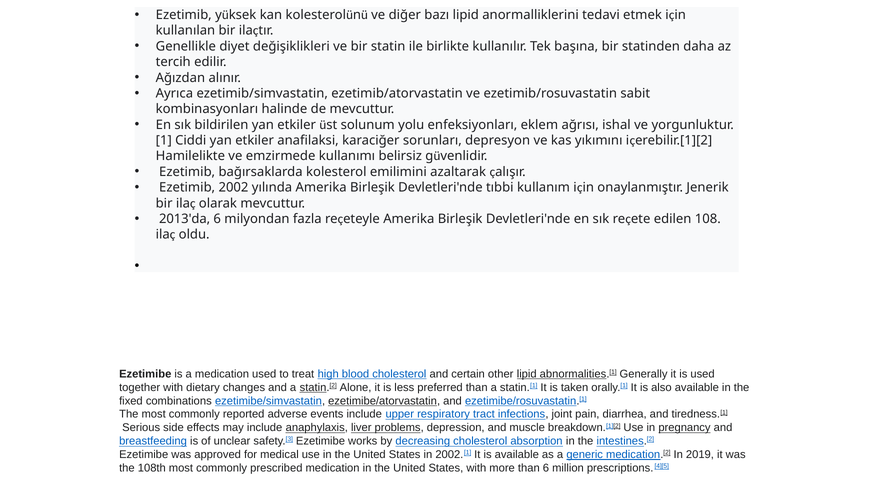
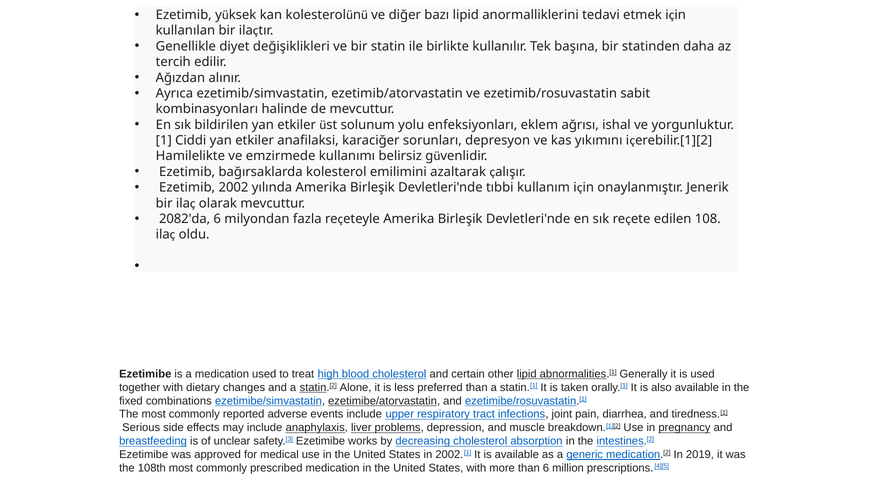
2013'da: 2013'da -> 2082'da
